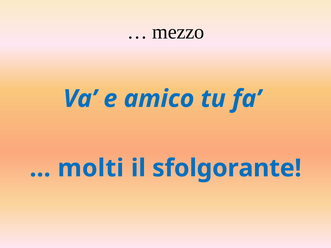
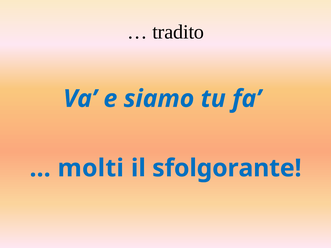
mezzo: mezzo -> tradito
amico: amico -> siamo
